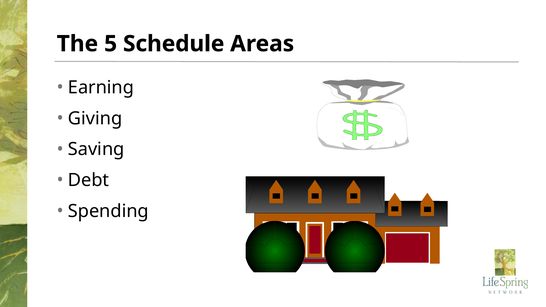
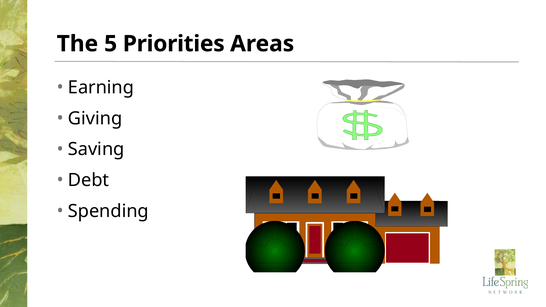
Schedule: Schedule -> Priorities
